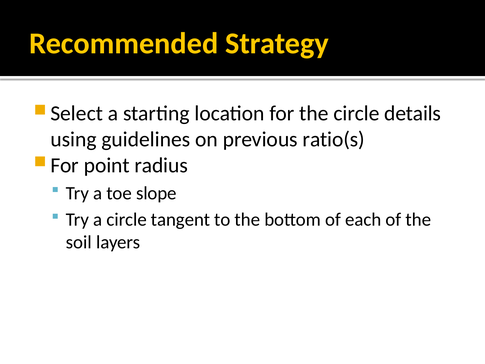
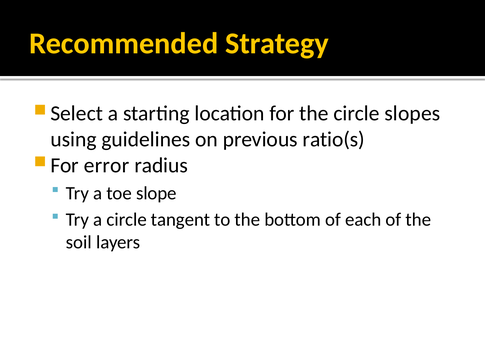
details: details -> slopes
point: point -> error
